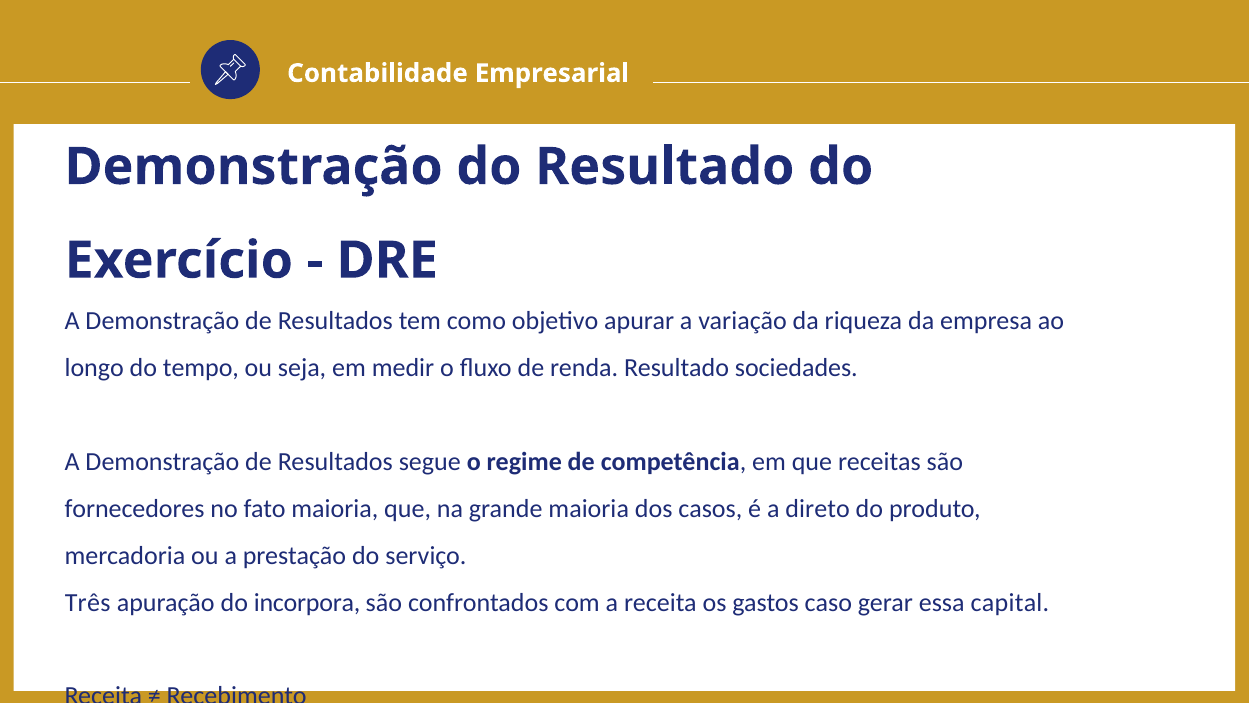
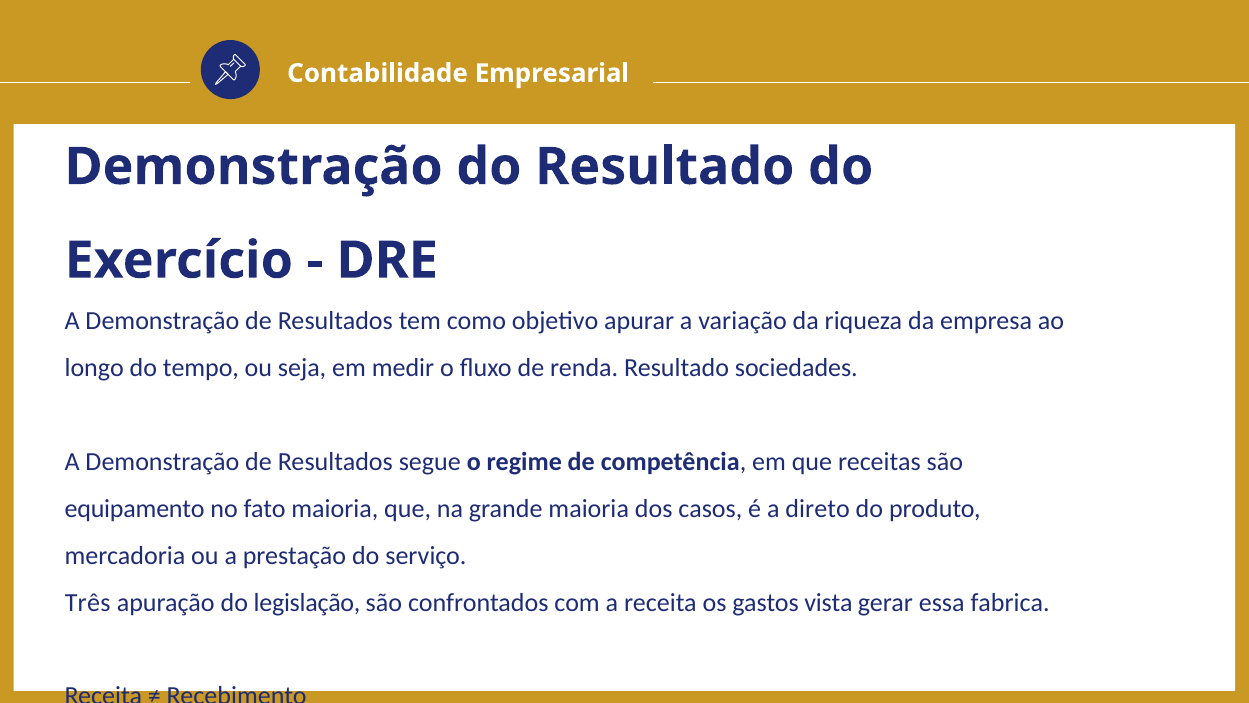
fornecedores: fornecedores -> equipamento
incorpora: incorpora -> legislação
caso: caso -> vista
capital: capital -> fabrica
